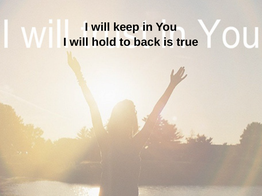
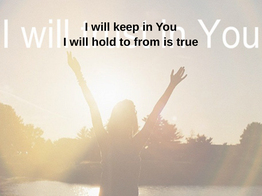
back: back -> from
